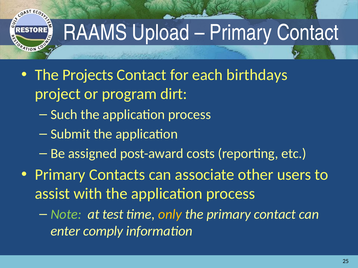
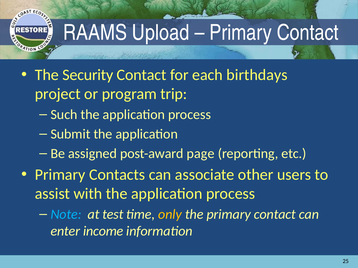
Projects: Projects -> Security
dirt: dirt -> trip
costs: costs -> page
Note colour: light green -> light blue
comply: comply -> income
